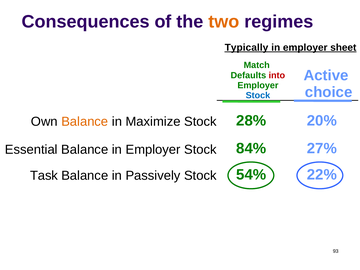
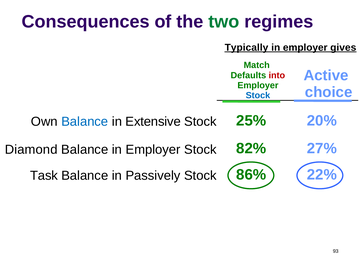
two colour: orange -> green
sheet: sheet -> gives
Balance at (85, 122) colour: orange -> blue
Maximize: Maximize -> Extensive
28%: 28% -> 25%
Essential: Essential -> Diamond
84%: 84% -> 82%
54%: 54% -> 86%
